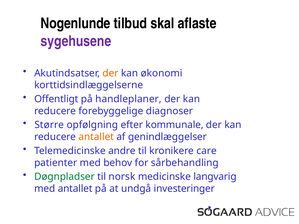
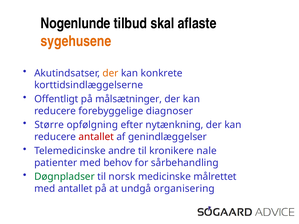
sygehusene colour: purple -> orange
økonomi: økonomi -> konkrete
handleplaner: handleplaner -> målsætninger
kommunale: kommunale -> nytænkning
antallet at (96, 137) colour: orange -> red
care: care -> nale
langvarig: langvarig -> målrettet
investeringer: investeringer -> organisering
